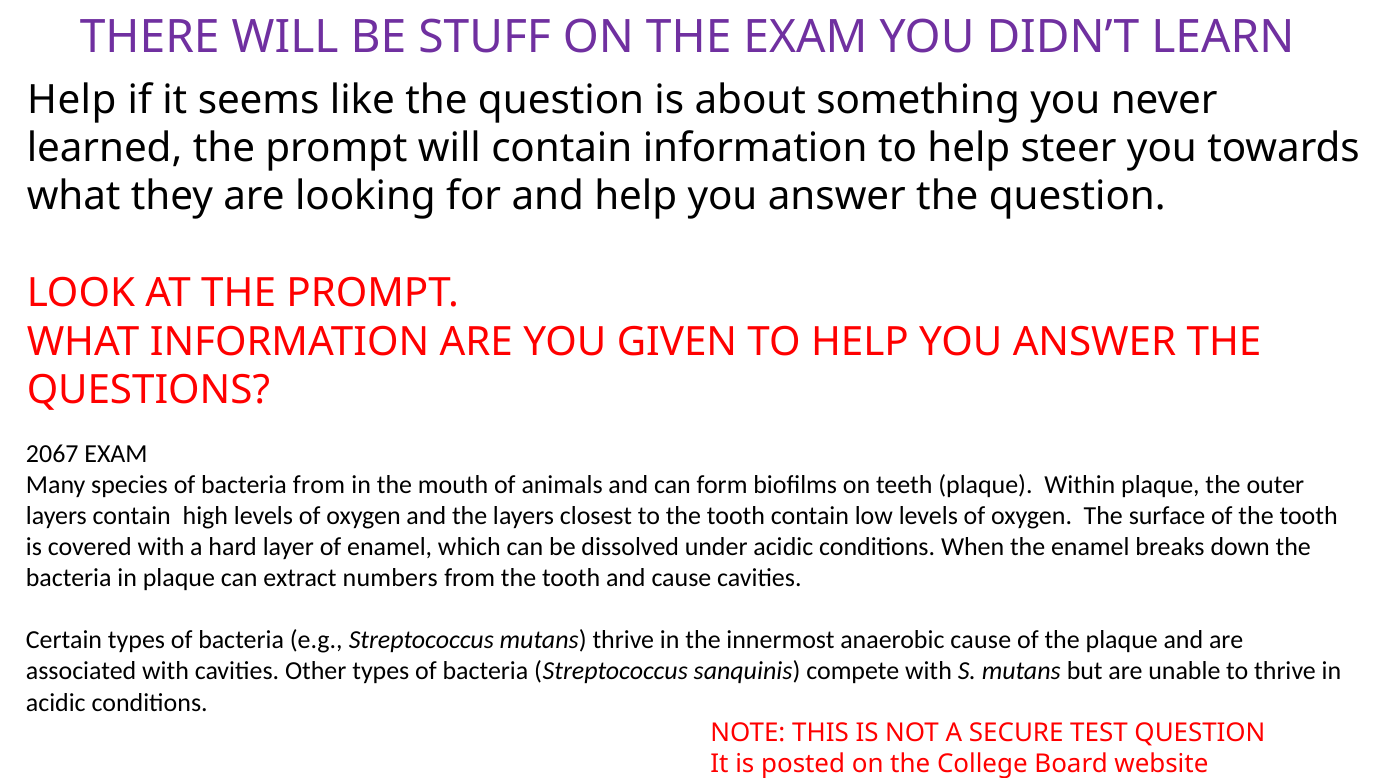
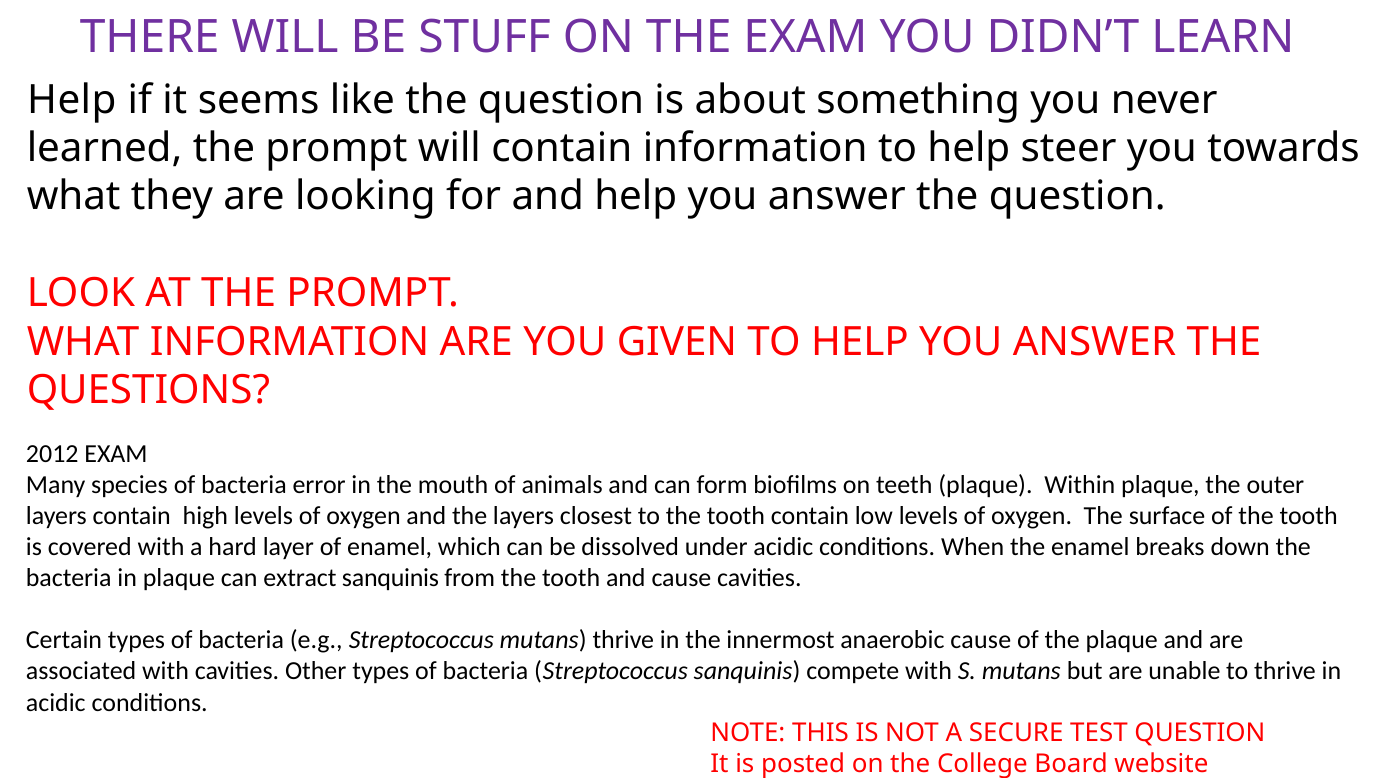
2067: 2067 -> 2012
bacteria from: from -> error
extract numbers: numbers -> sanquinis
